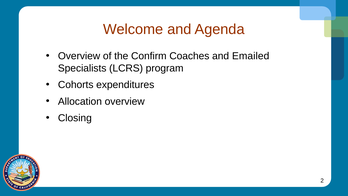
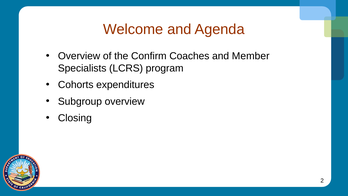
Emailed: Emailed -> Member
Allocation: Allocation -> Subgroup
